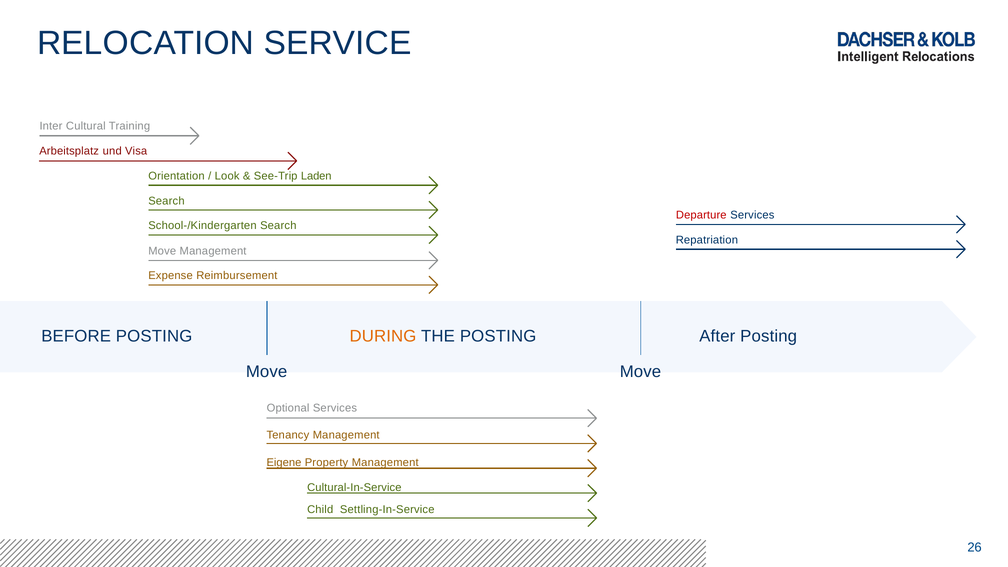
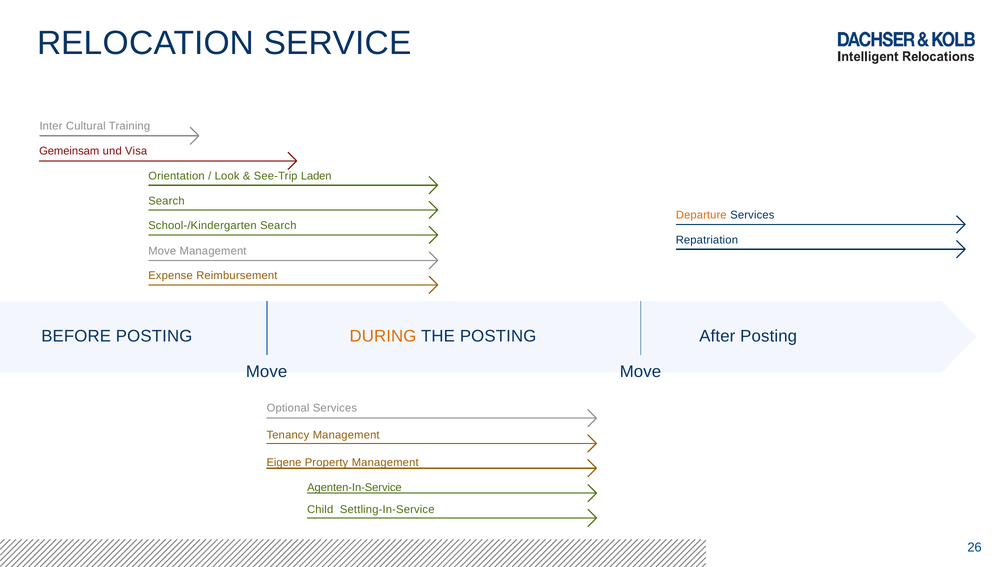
Arbeitsplatz: Arbeitsplatz -> Gemeinsam
Departure colour: red -> orange
Cultural-In-Service: Cultural-In-Service -> Agenten-In-Service
